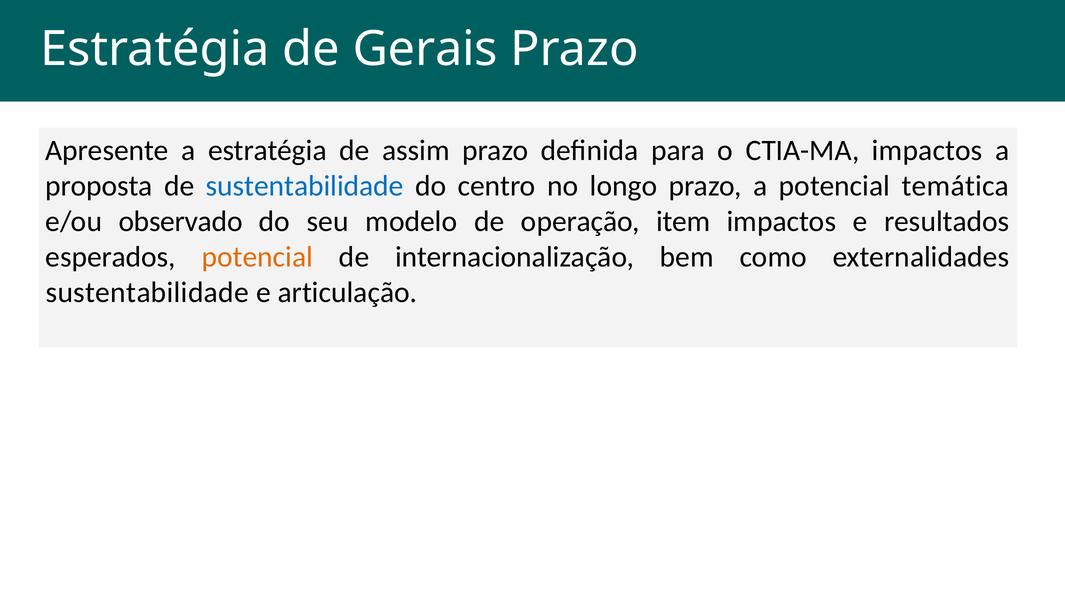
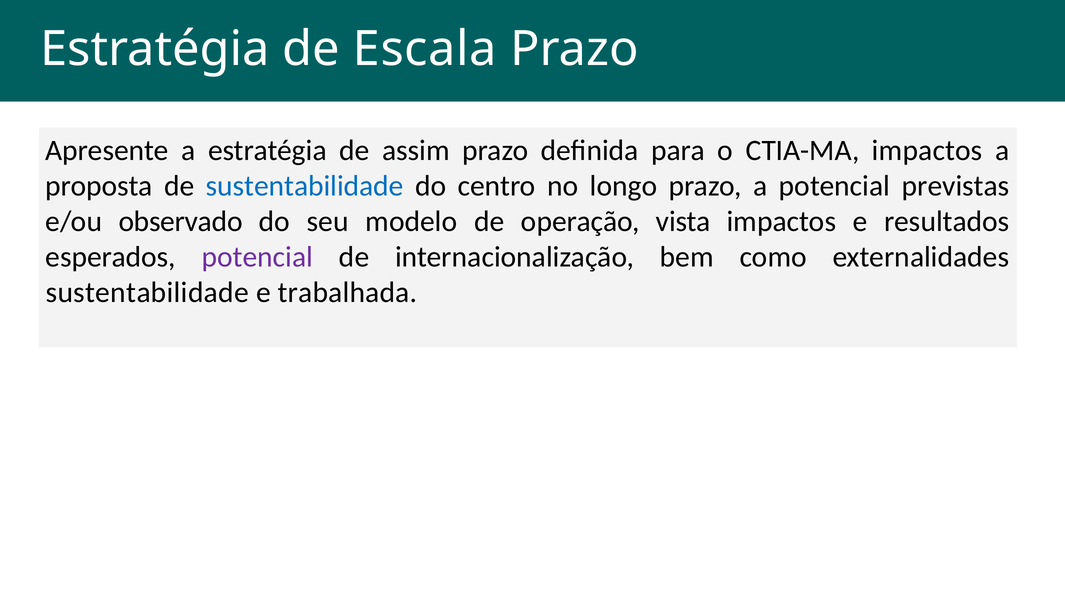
Gerais: Gerais -> Escala
temática: temática -> previstas
item: item -> vista
potencial at (257, 257) colour: orange -> purple
articulação: articulação -> trabalhada
